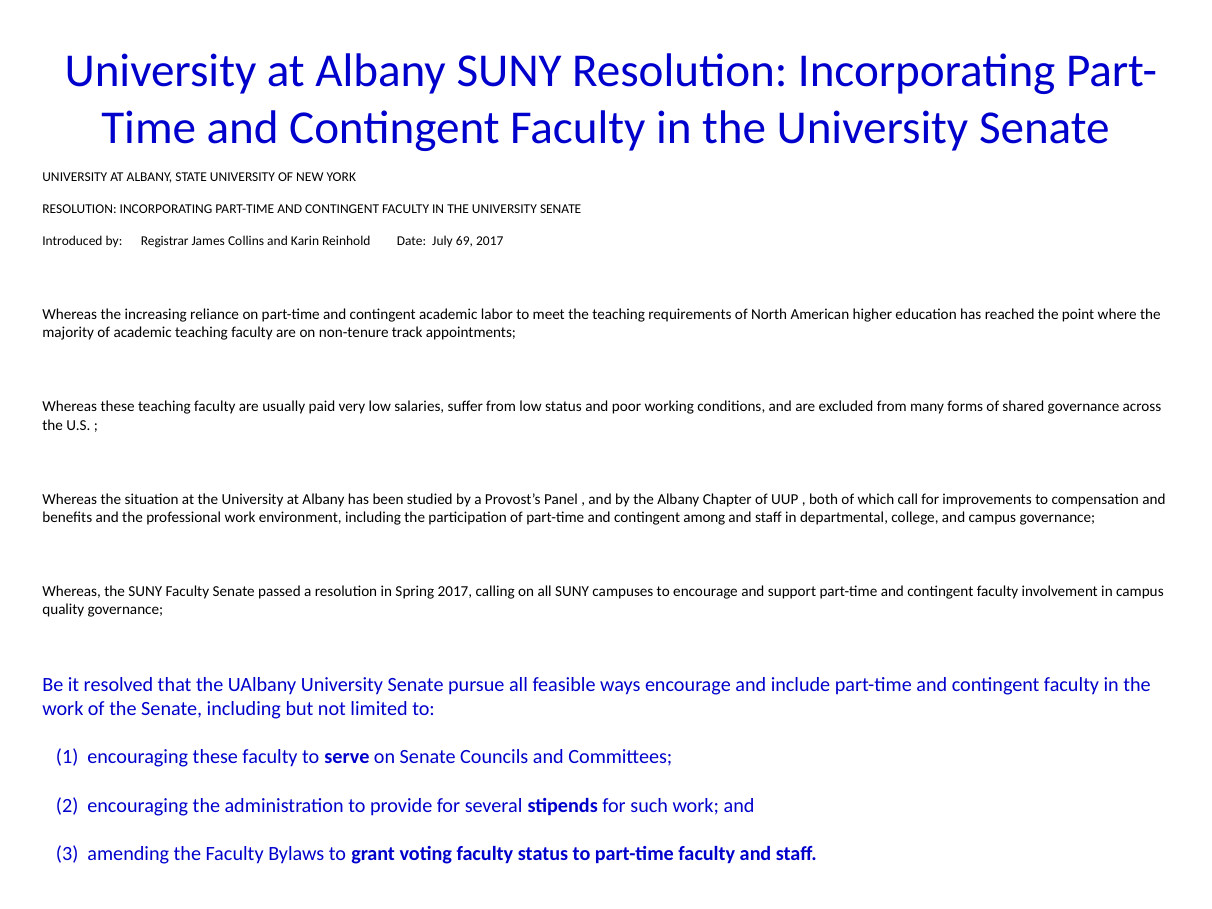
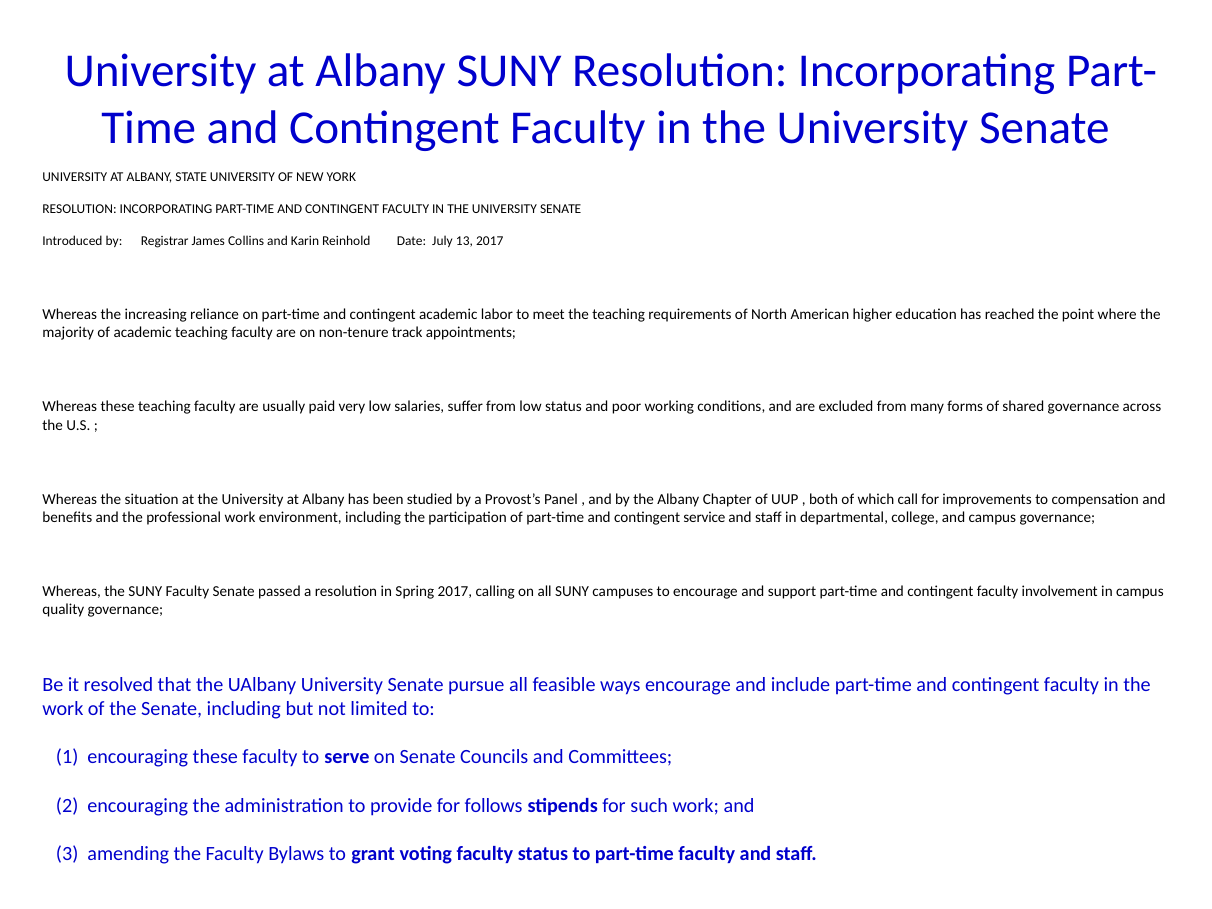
69: 69 -> 13
among: among -> service
several: several -> follows
